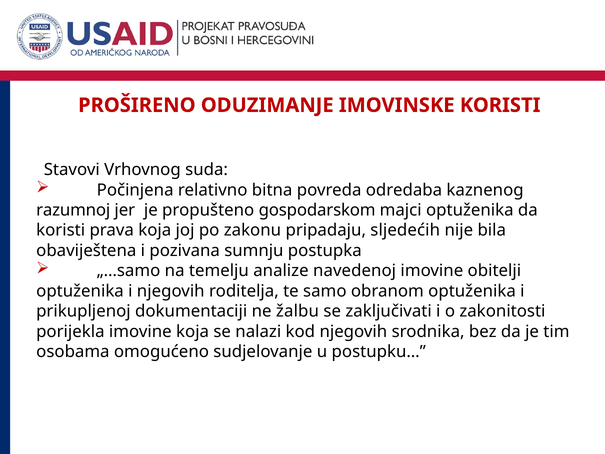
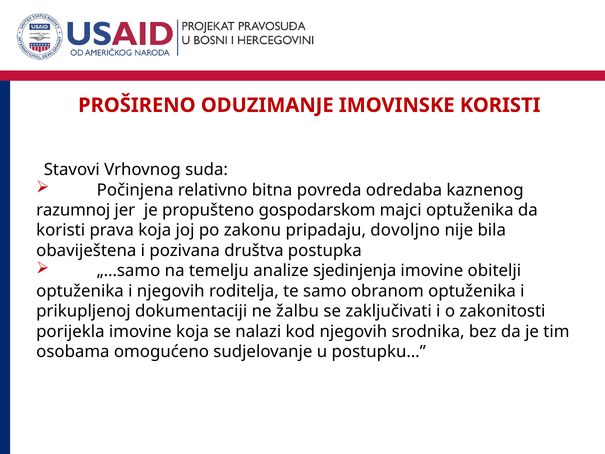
sljedećih: sljedećih -> dovoljno
sumnju: sumnju -> društva
navedenoj: navedenoj -> sjedinjenja
